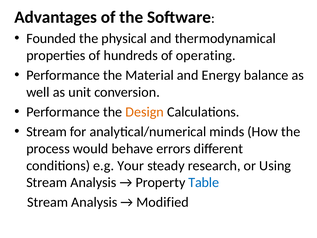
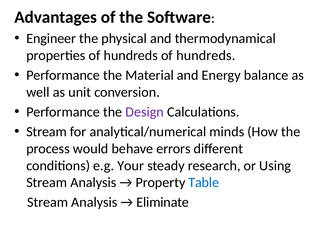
Founded: Founded -> Engineer
hundreds of operating: operating -> hundreds
Design colour: orange -> purple
Modified: Modified -> Eliminate
